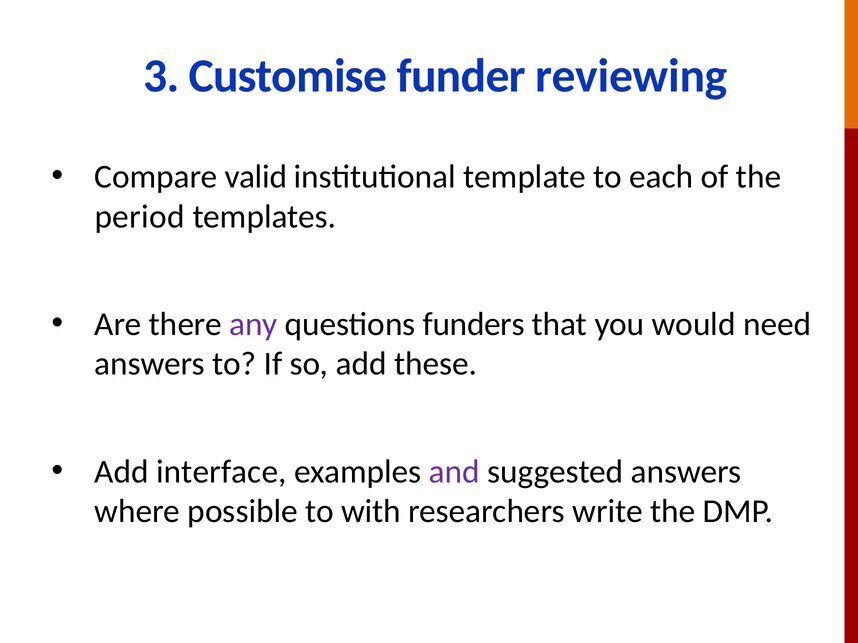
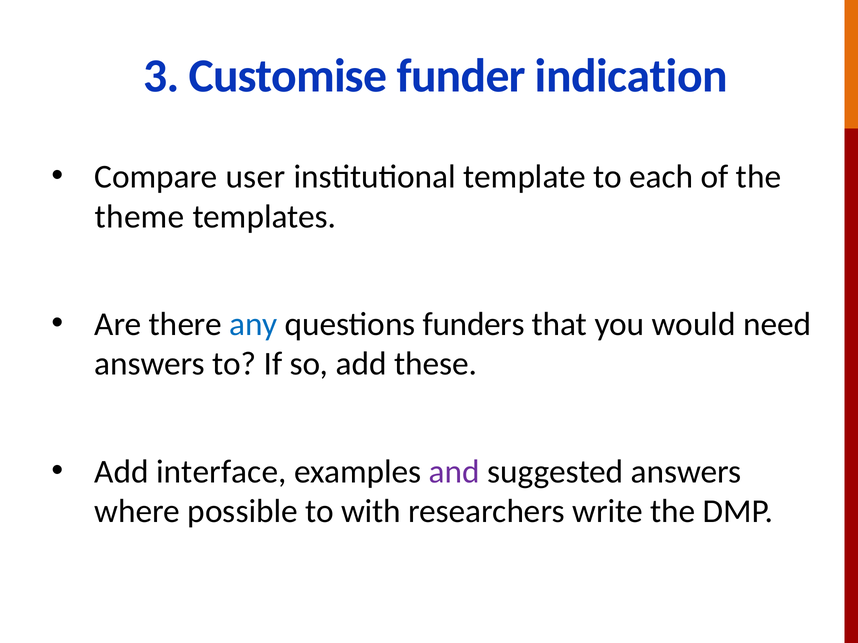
reviewing: reviewing -> indication
valid: valid -> user
period: period -> theme
any colour: purple -> blue
